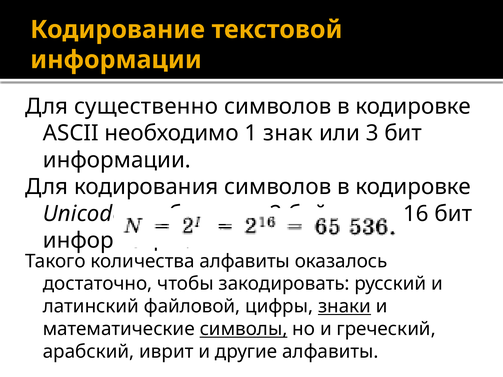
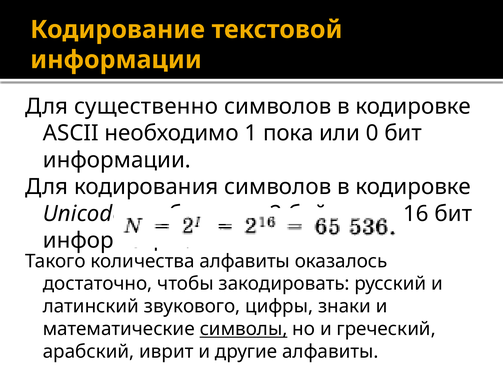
знак: знак -> пока
3: 3 -> 0
файловой: файловой -> звукового
знаки underline: present -> none
